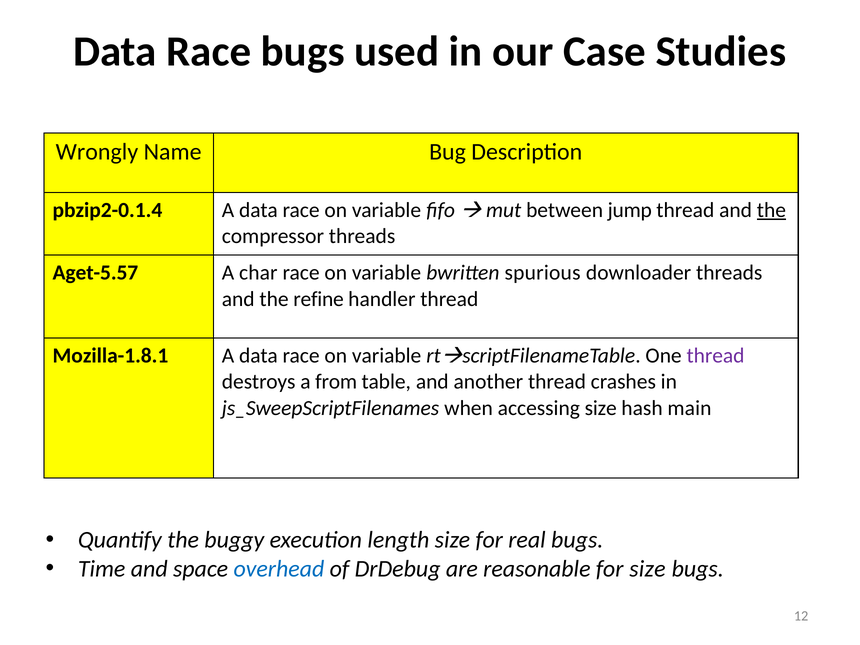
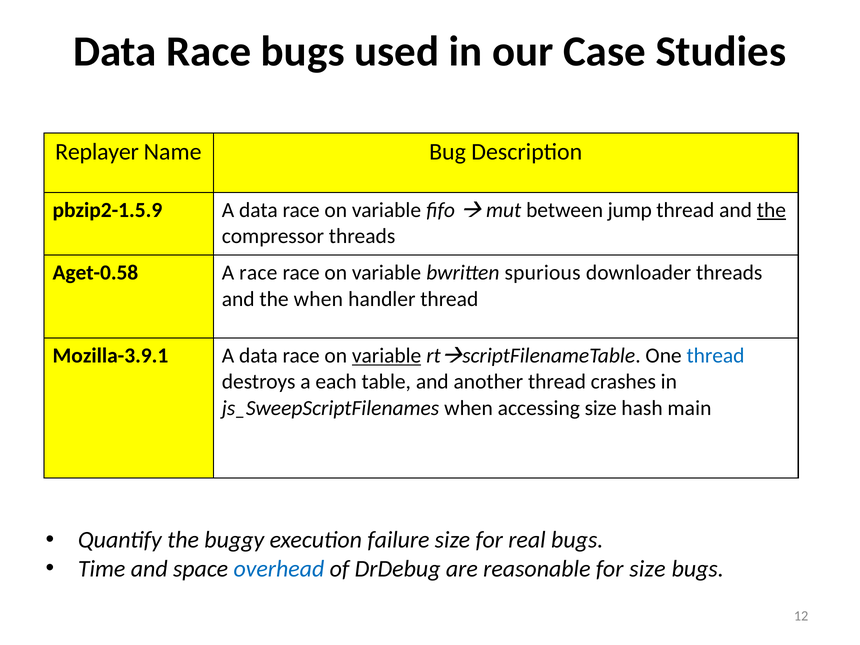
Wrongly: Wrongly -> Replayer
pbzip2-0.1.4: pbzip2-0.1.4 -> pbzip2-1.5.9
Aget-5.57: Aget-5.57 -> Aget-0.58
A char: char -> race
the refine: refine -> when
Mozilla-1.8.1: Mozilla-1.8.1 -> Mozilla-3.9.1
variable at (387, 356) underline: none -> present
thread at (716, 356) colour: purple -> blue
from: from -> each
length: length -> failure
